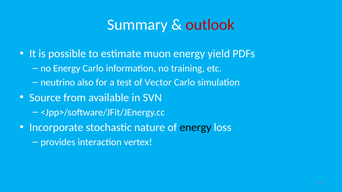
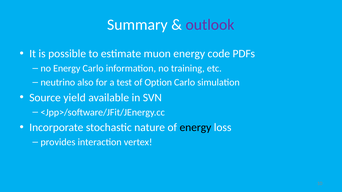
outlook colour: red -> purple
yield: yield -> code
Vector: Vector -> Option
from: from -> yield
